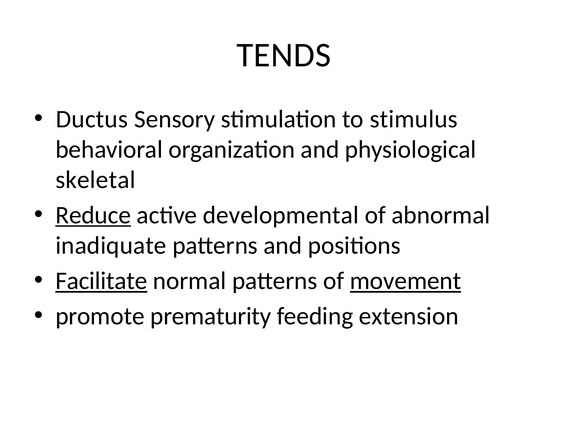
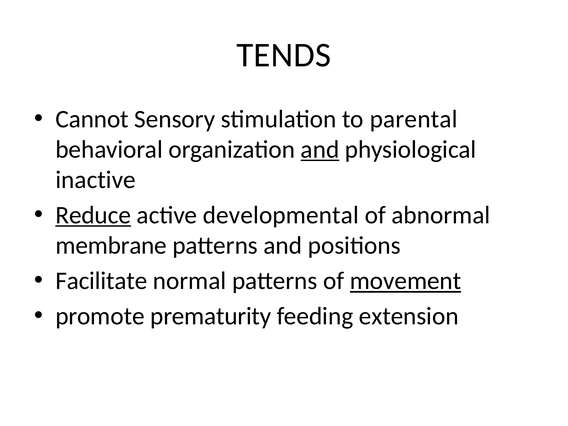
Ductus: Ductus -> Cannot
stimulus: stimulus -> parental
and at (320, 150) underline: none -> present
skeletal: skeletal -> inactive
inadiquate: inadiquate -> membrane
Facilitate underline: present -> none
